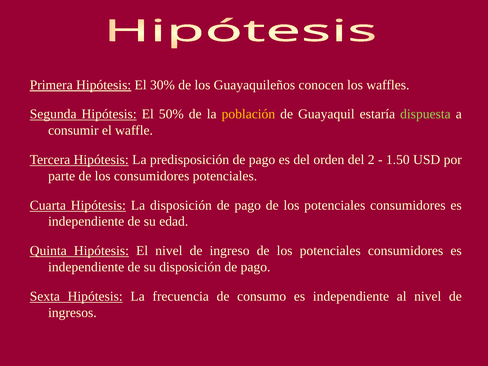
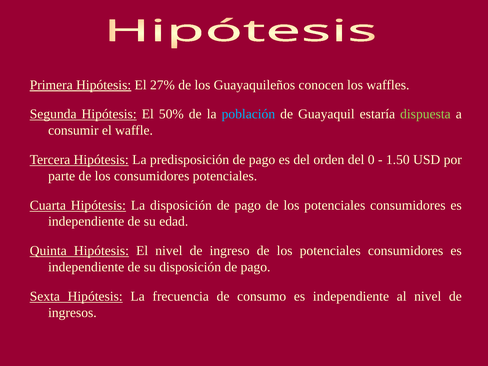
30%: 30% -> 27%
población colour: yellow -> light blue
2: 2 -> 0
